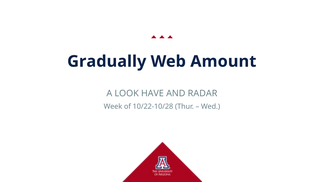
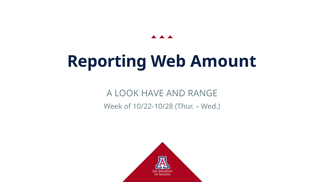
Gradually: Gradually -> Reporting
RADAR: RADAR -> RANGE
